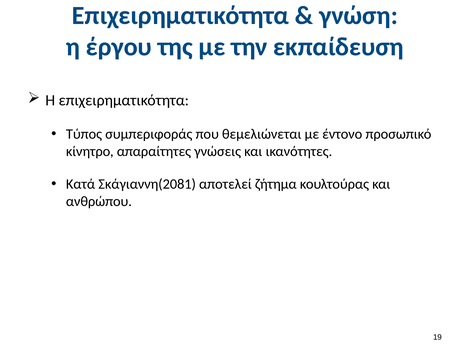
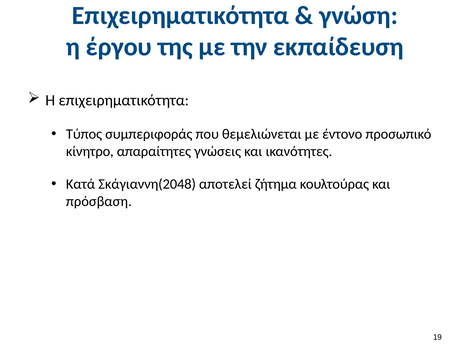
Σκάγιαννη(2081: Σκάγιαννη(2081 -> Σκάγιαννη(2048
ανθρώπου: ανθρώπου -> πρόσβαση
